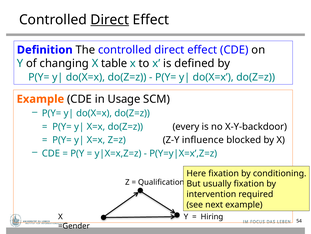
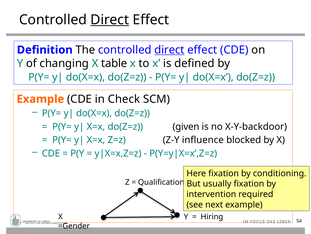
direct at (169, 50) underline: none -> present
Usage: Usage -> Check
every: every -> given
